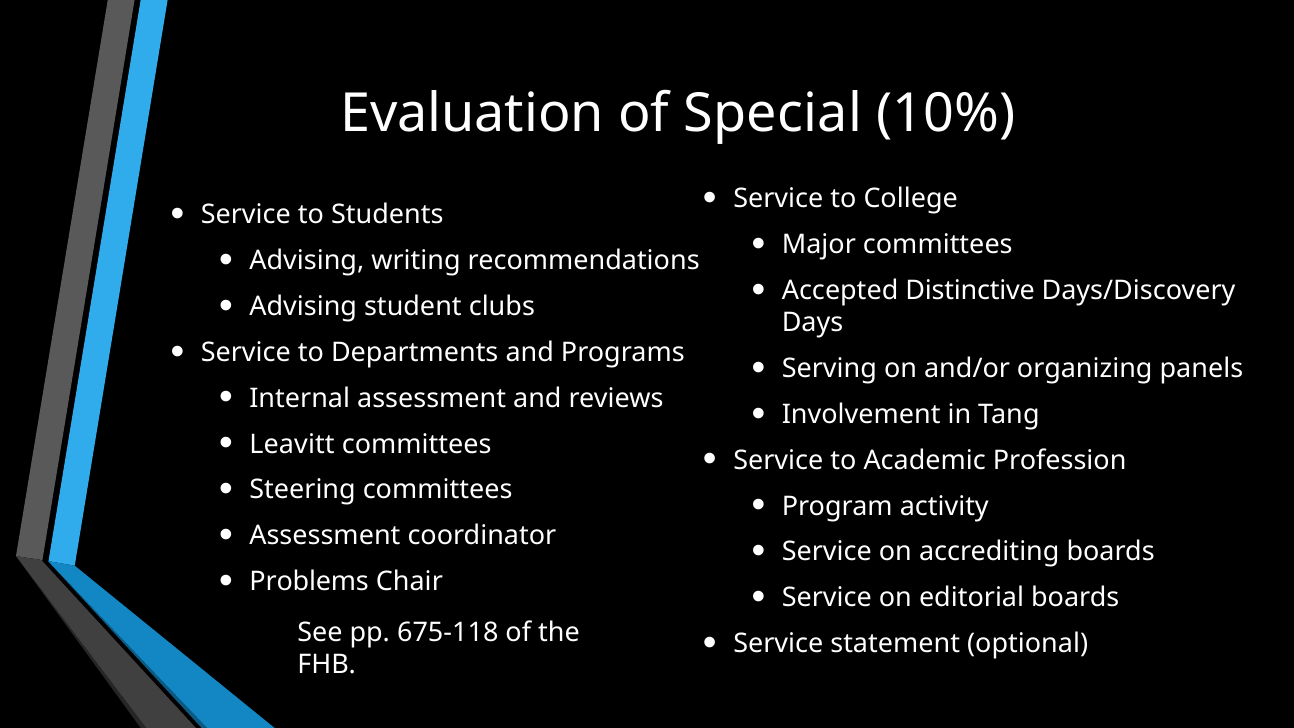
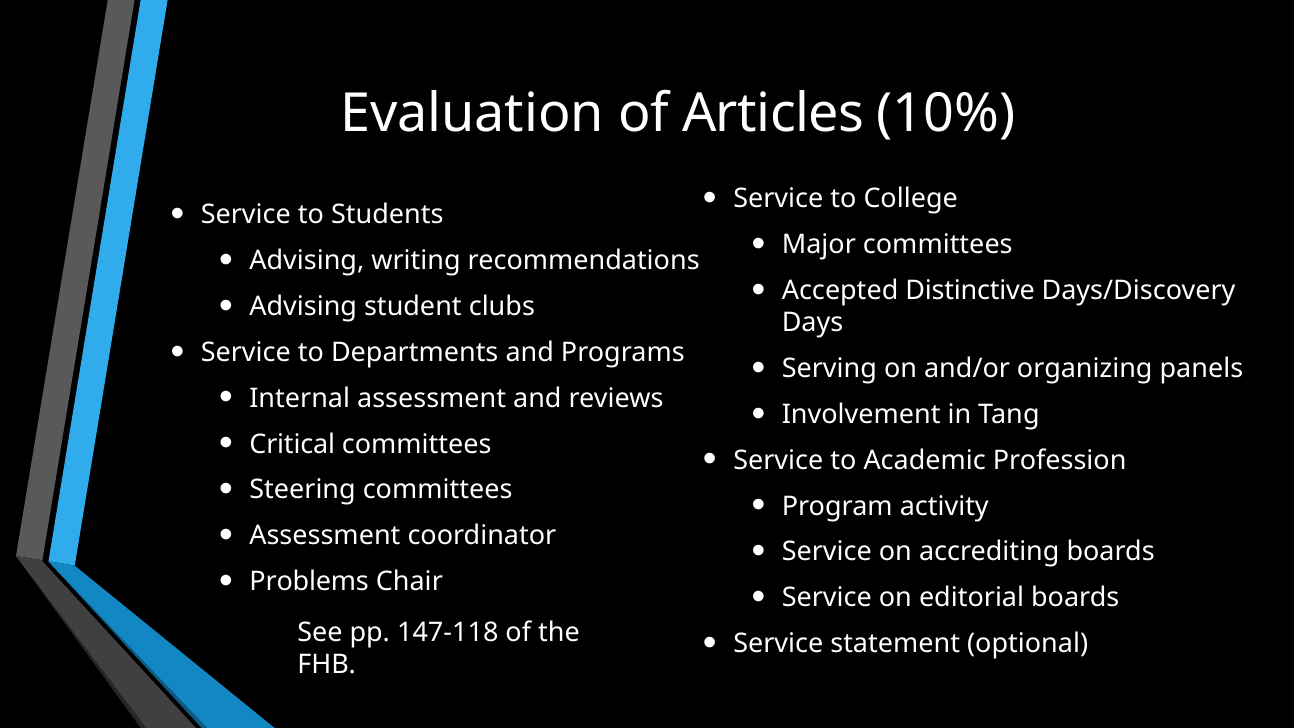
Special: Special -> Articles
Leavitt: Leavitt -> Critical
675-118: 675-118 -> 147-118
